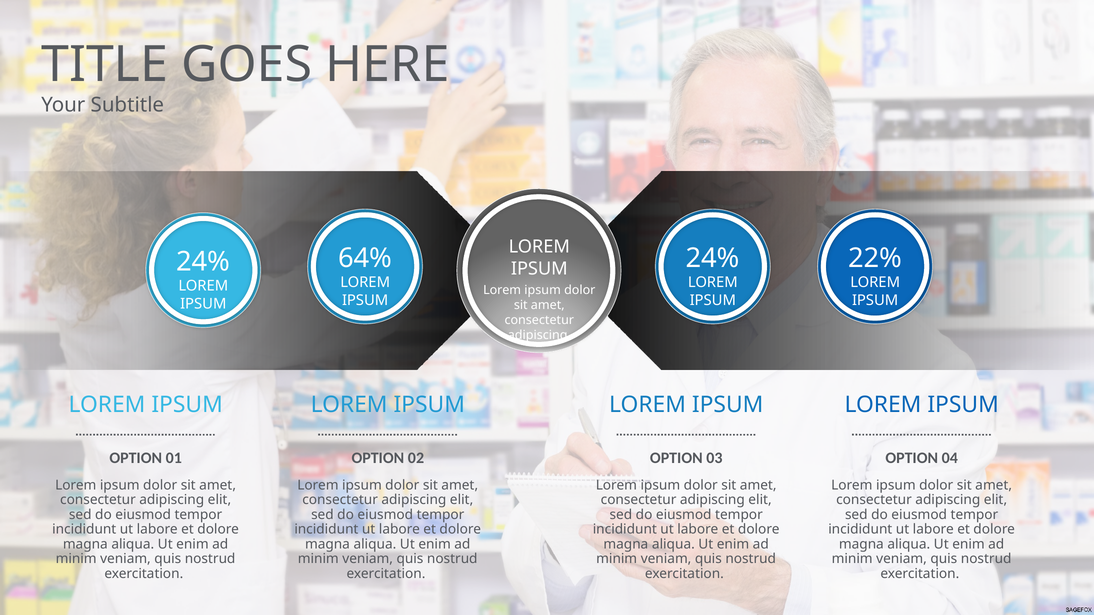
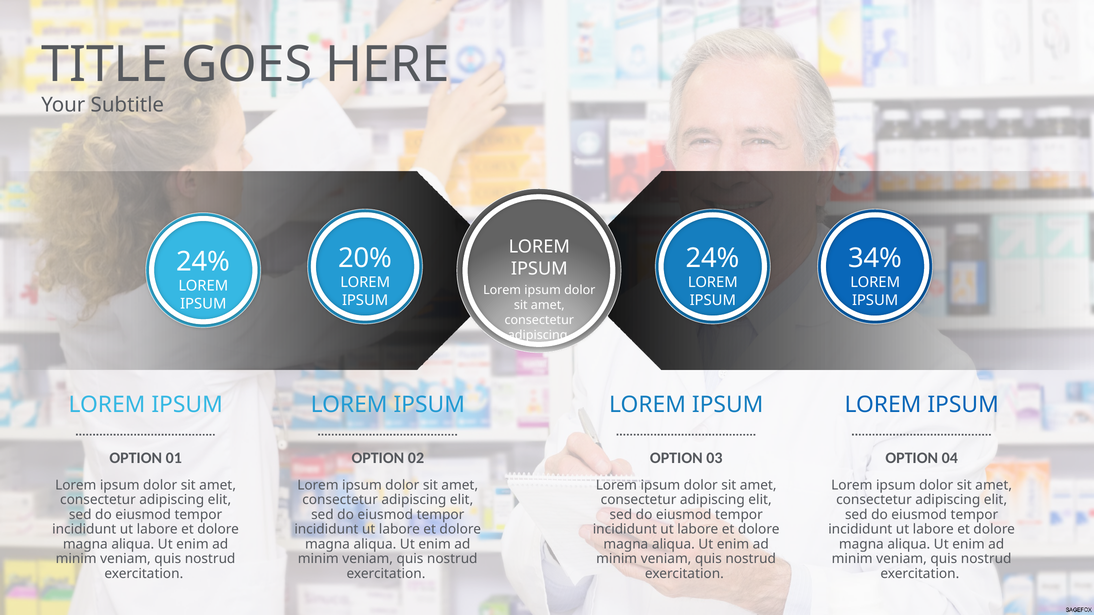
64%: 64% -> 20%
22%: 22% -> 34%
